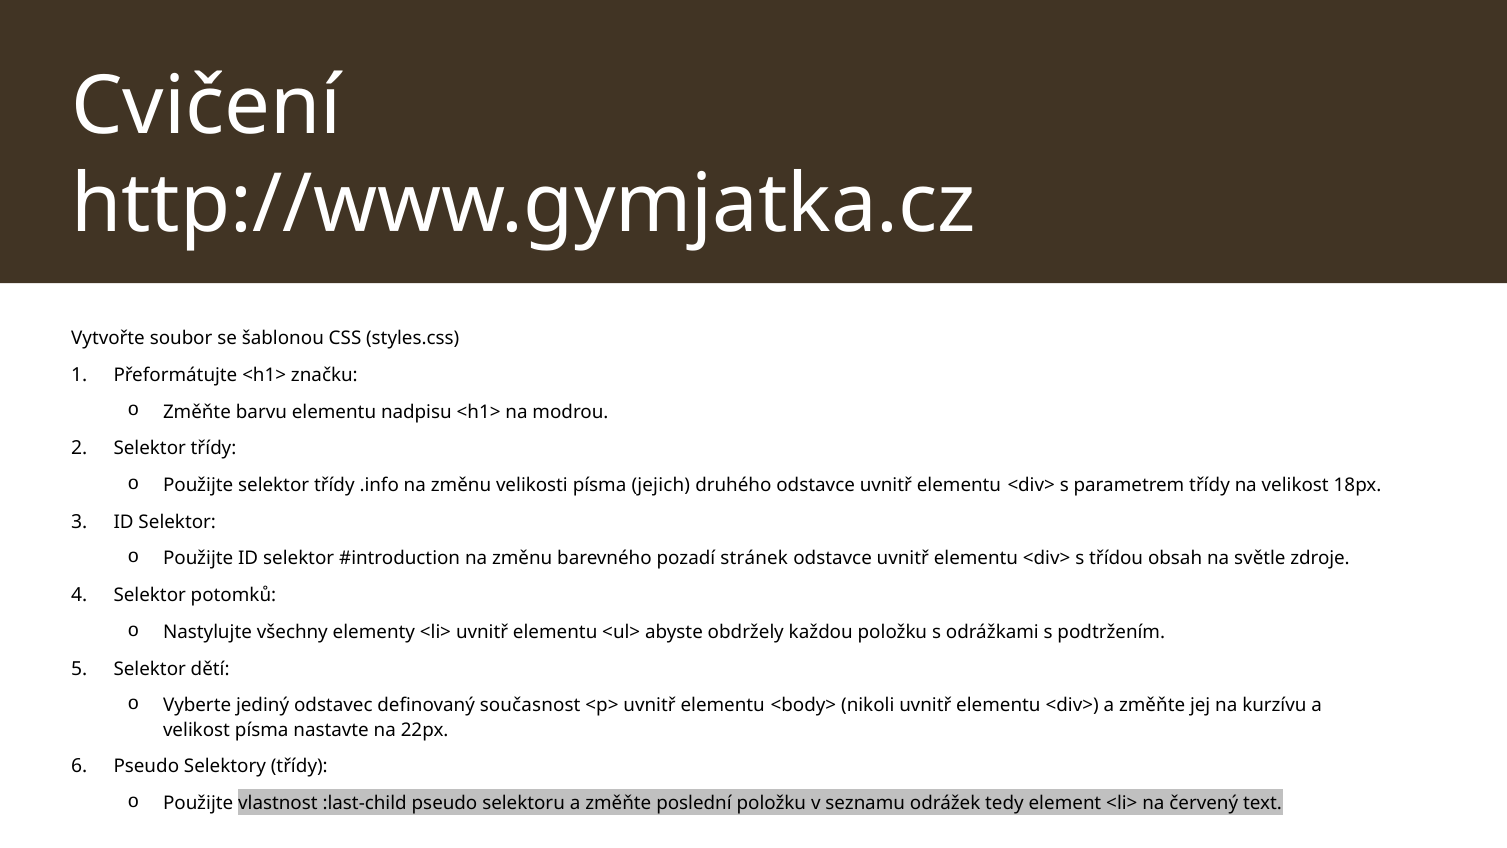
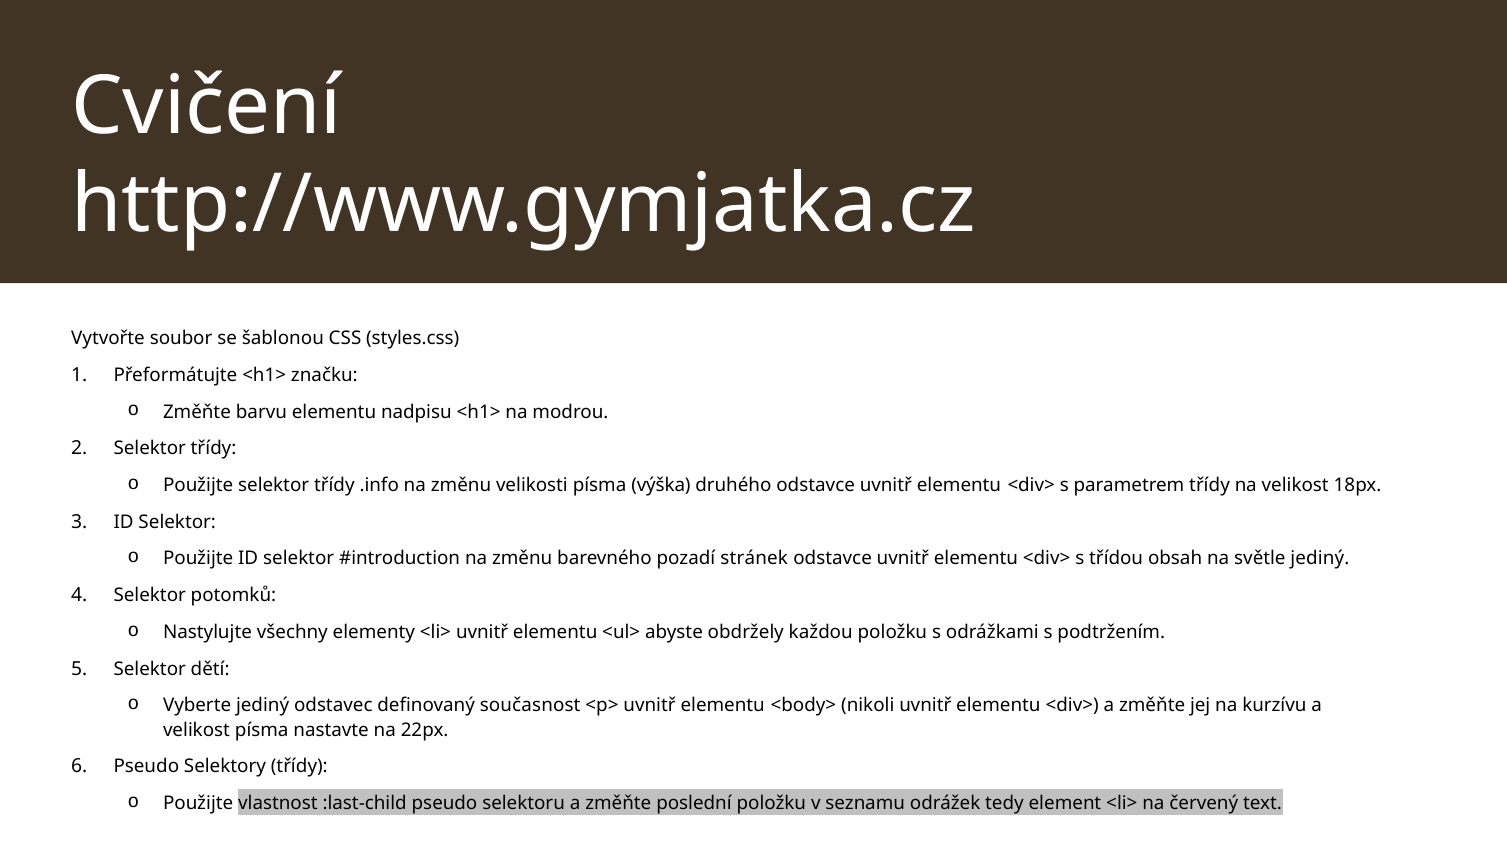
jejich: jejich -> výška
světle zdroje: zdroje -> jediný
